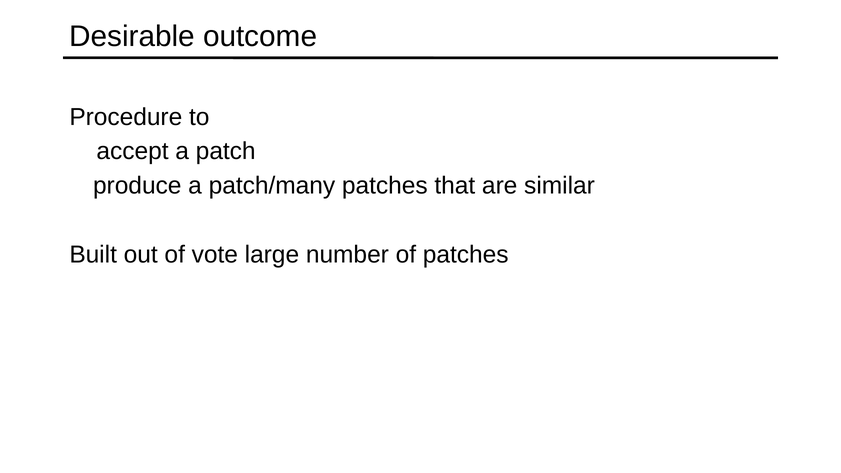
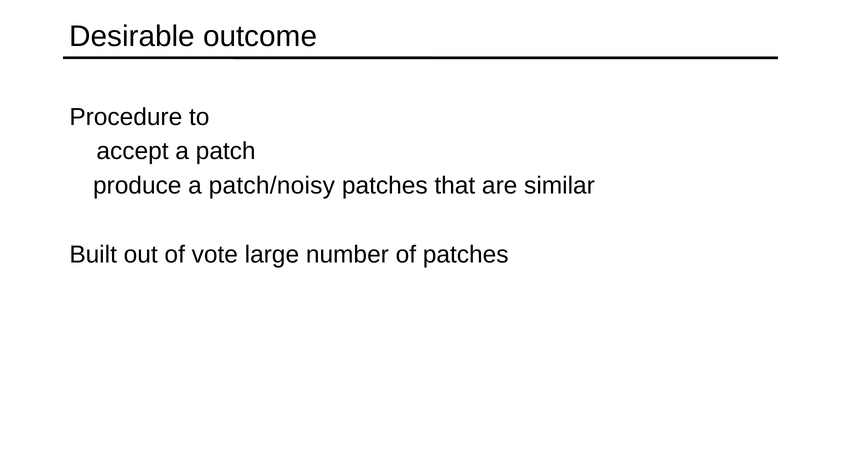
patch/many: patch/many -> patch/noisy
